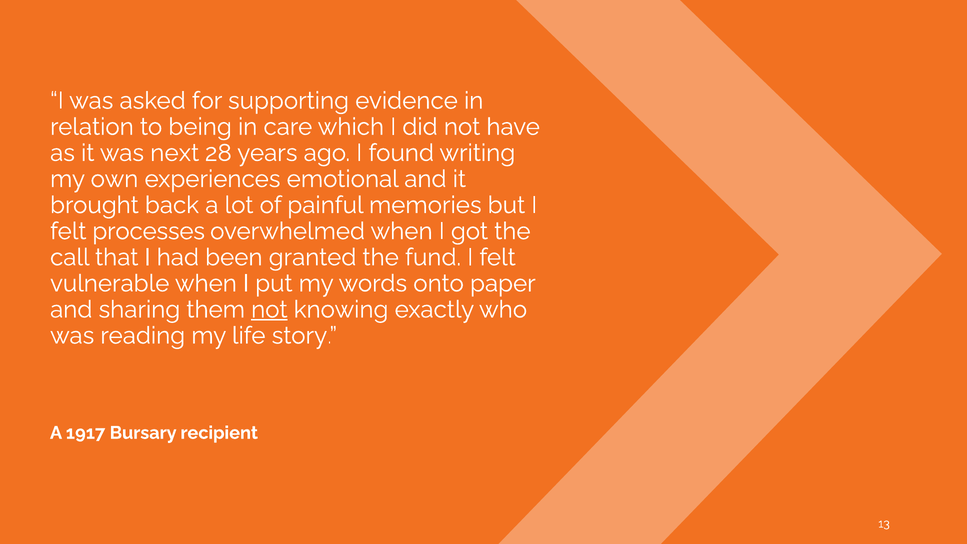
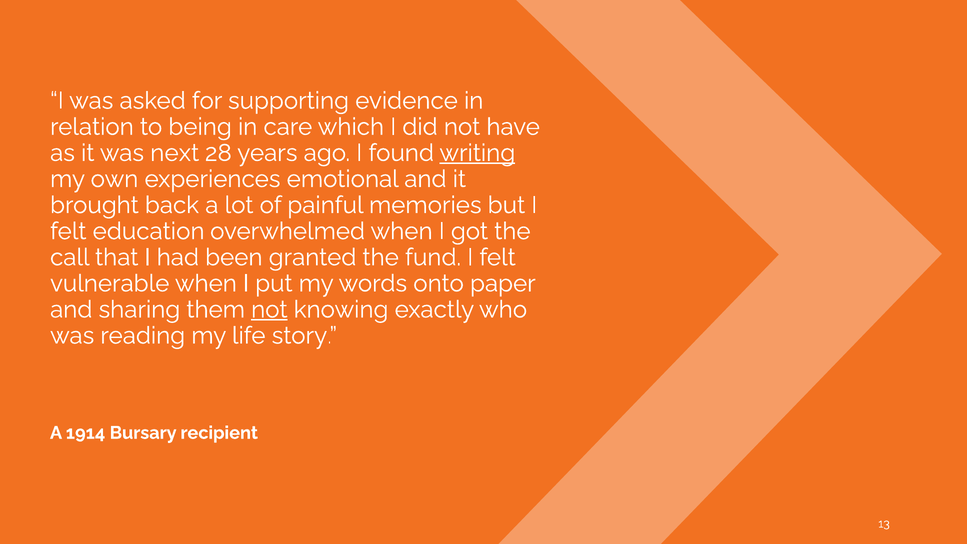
writing underline: none -> present
processes: processes -> education
1917: 1917 -> 1914
